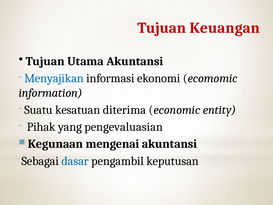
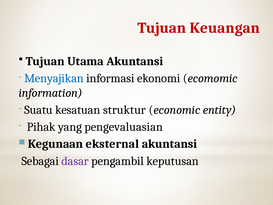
diterima: diterima -> struktur
mengenai: mengenai -> eksternal
dasar colour: blue -> purple
